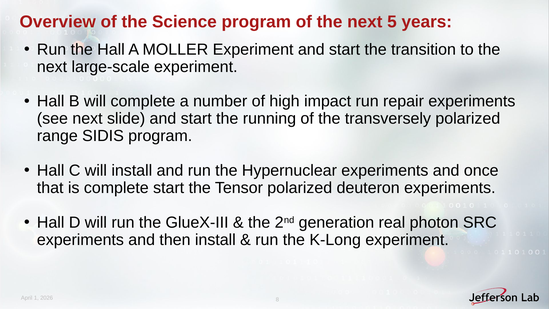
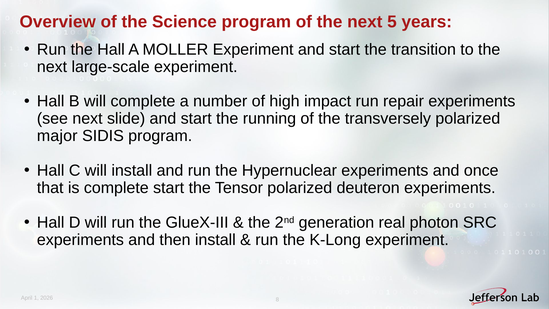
range: range -> major
